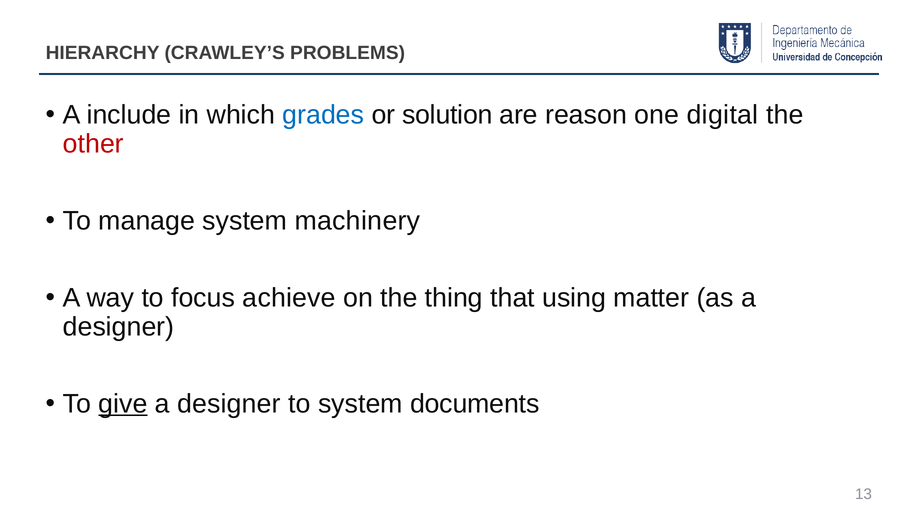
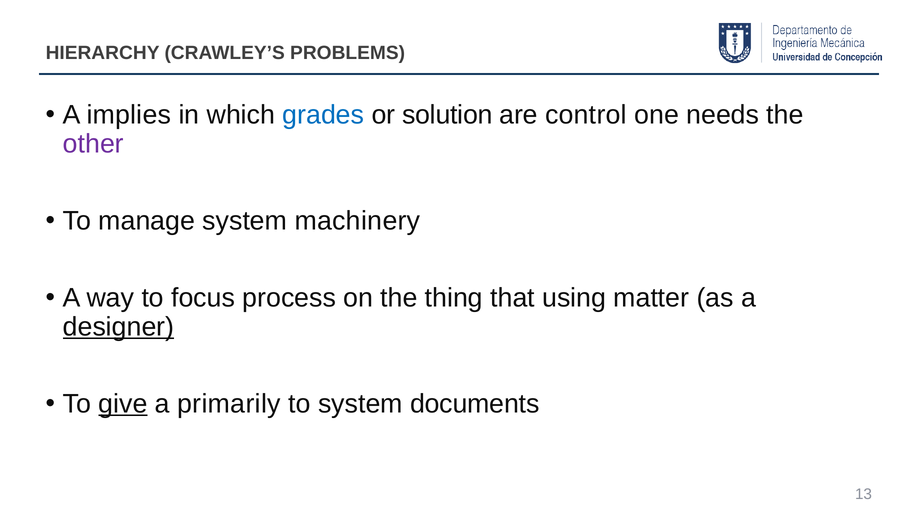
include: include -> implies
reason: reason -> control
digital: digital -> needs
other colour: red -> purple
achieve: achieve -> process
designer at (119, 326) underline: none -> present
designer at (229, 403): designer -> primarily
